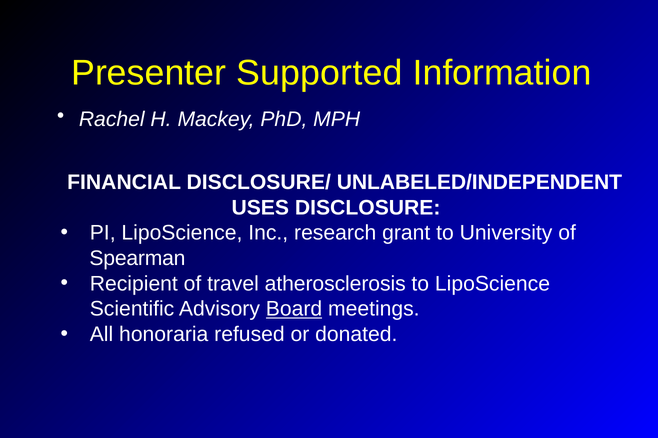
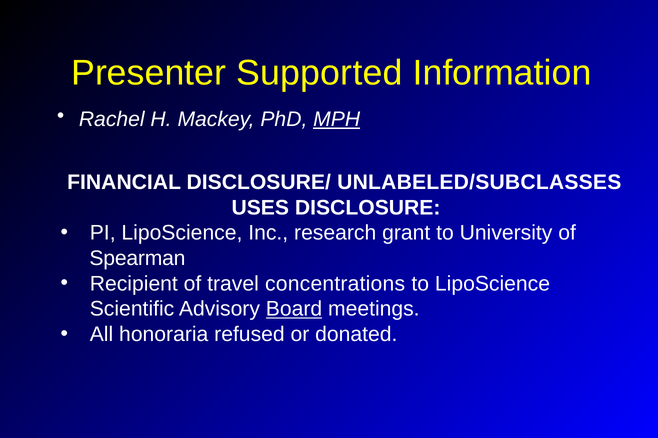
MPH underline: none -> present
UNLABELED/INDEPENDENT: UNLABELED/INDEPENDENT -> UNLABELED/SUBCLASSES
atherosclerosis: atherosclerosis -> concentrations
